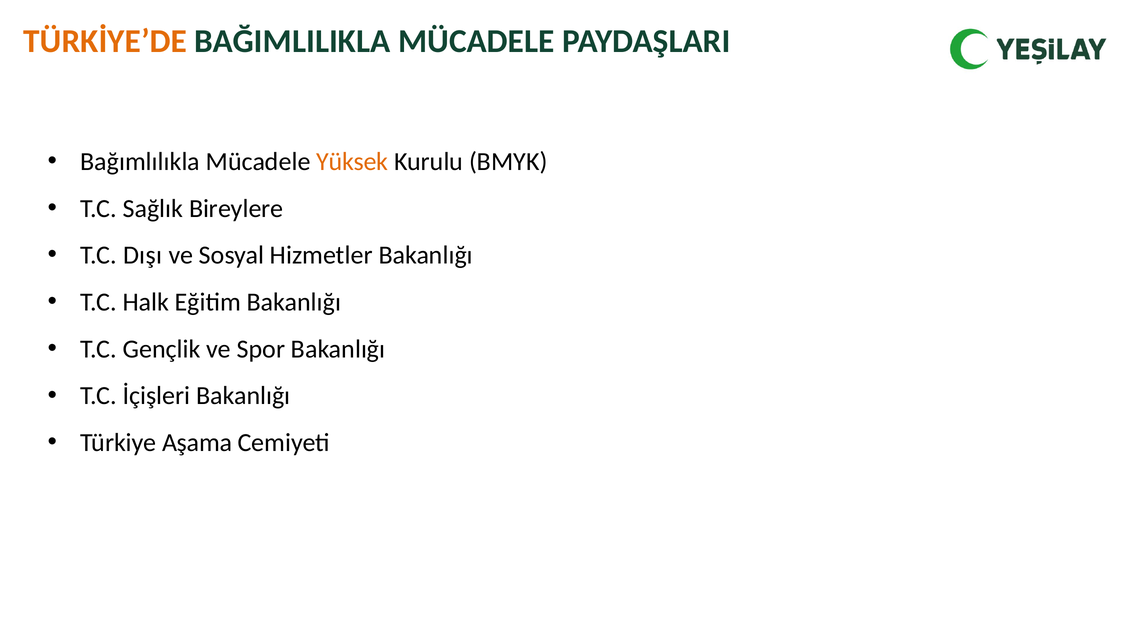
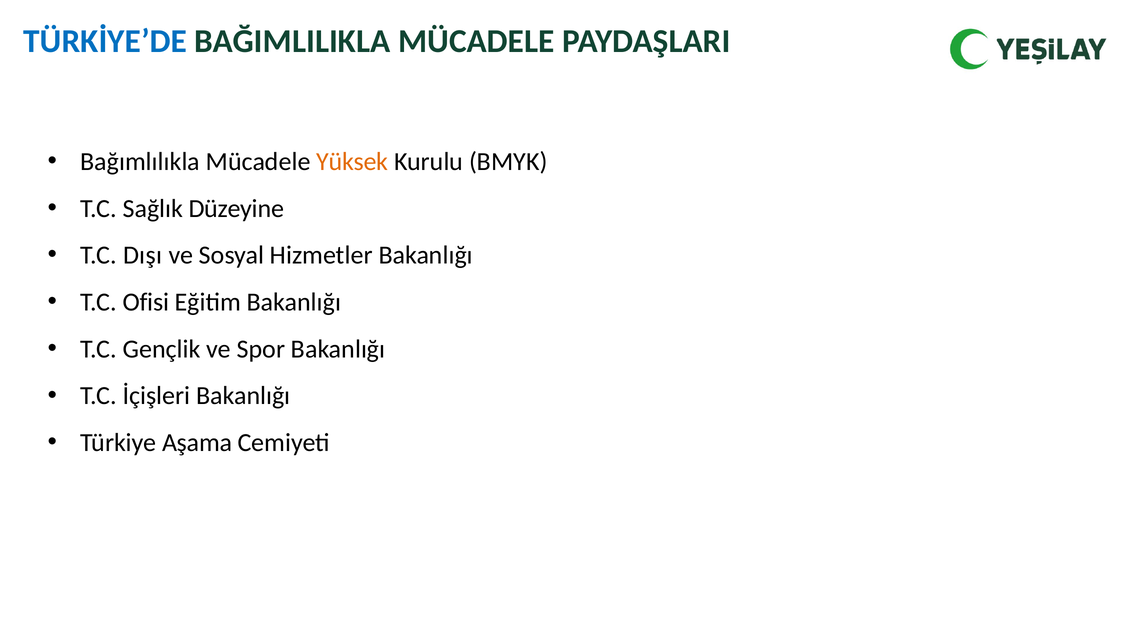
TÜRKİYE’DE colour: orange -> blue
Bireylere: Bireylere -> Düzeyine
Halk: Halk -> Ofisi
